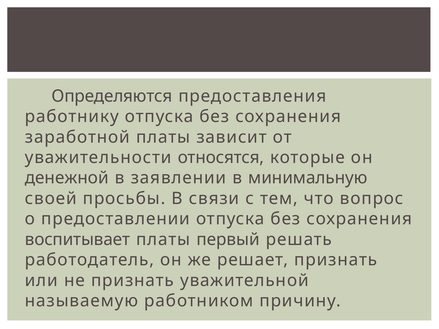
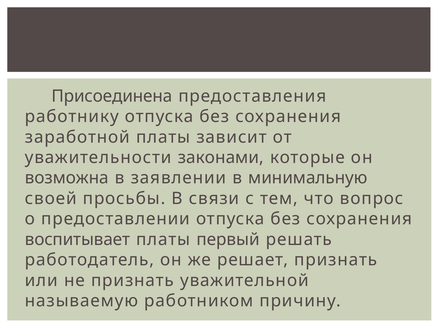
Определяются: Определяются -> Присоединена
относятся: относятся -> законами
денежной: денежной -> возможна
